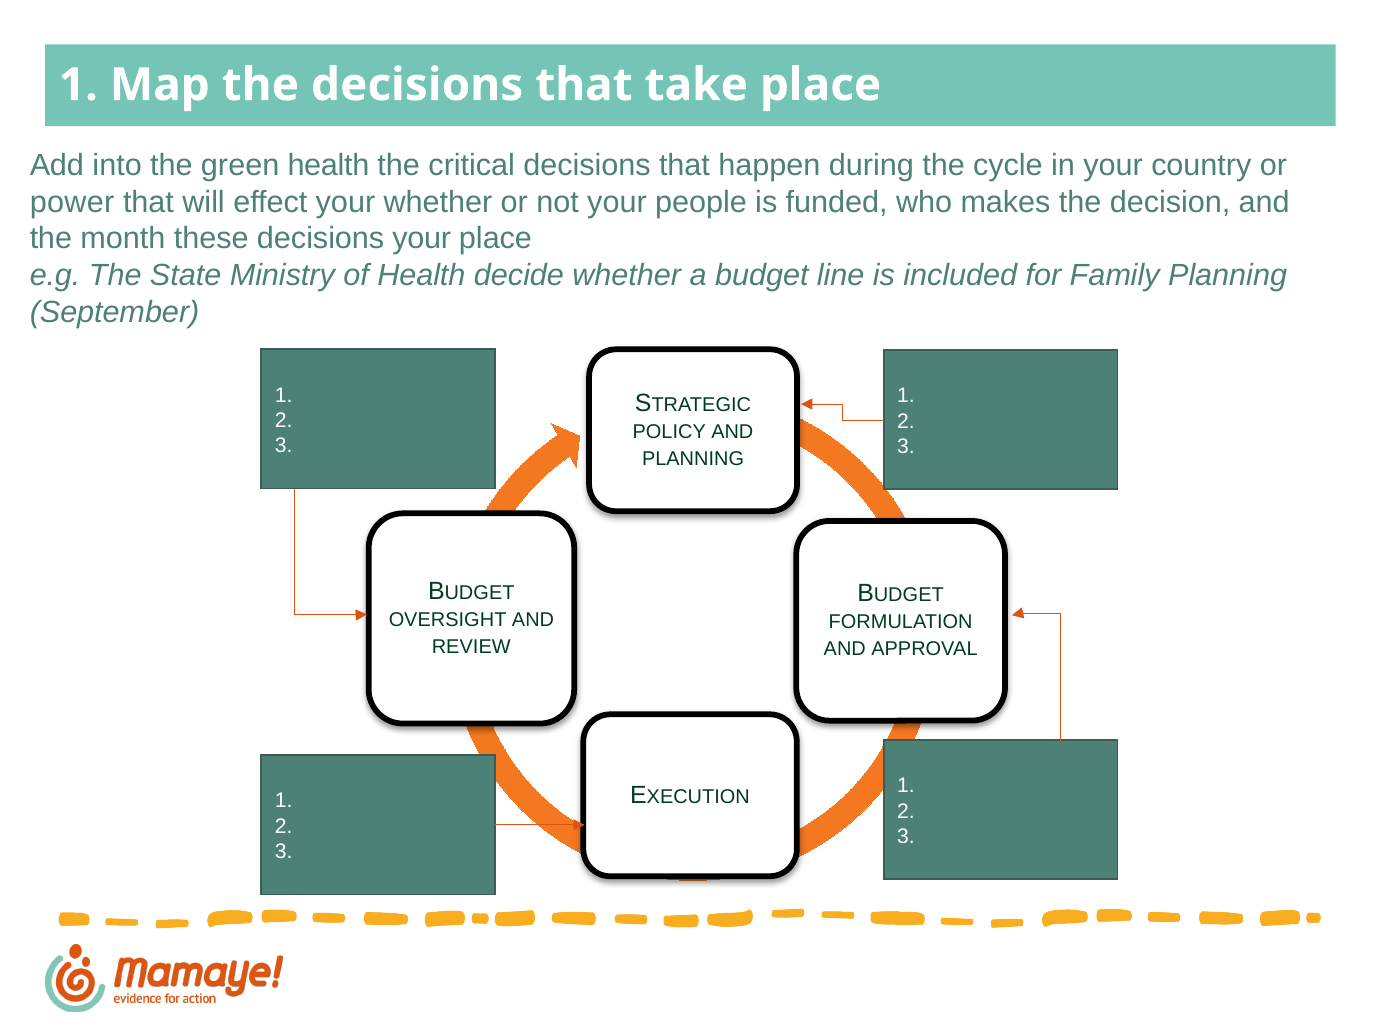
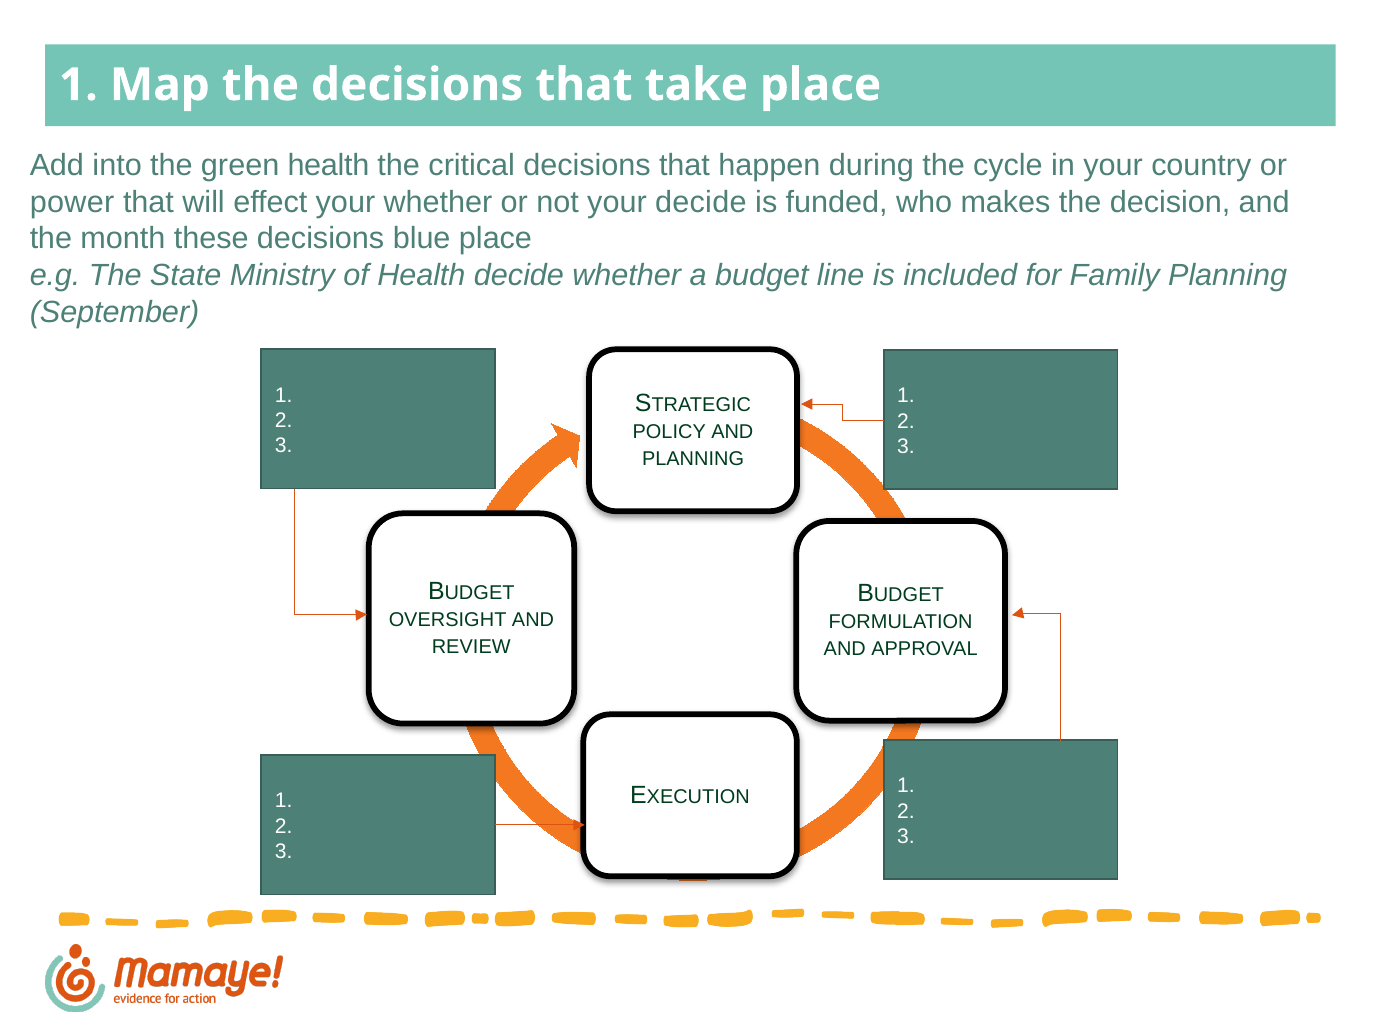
your people: people -> decide
decisions your: your -> blue
